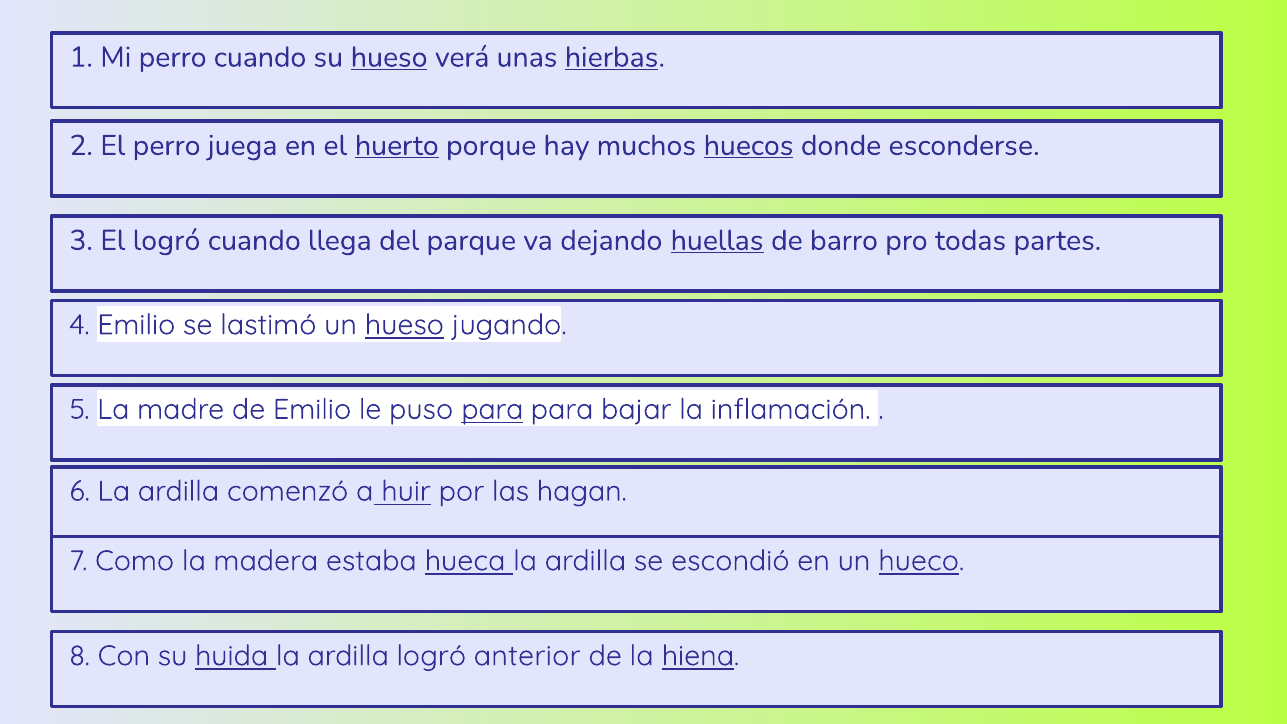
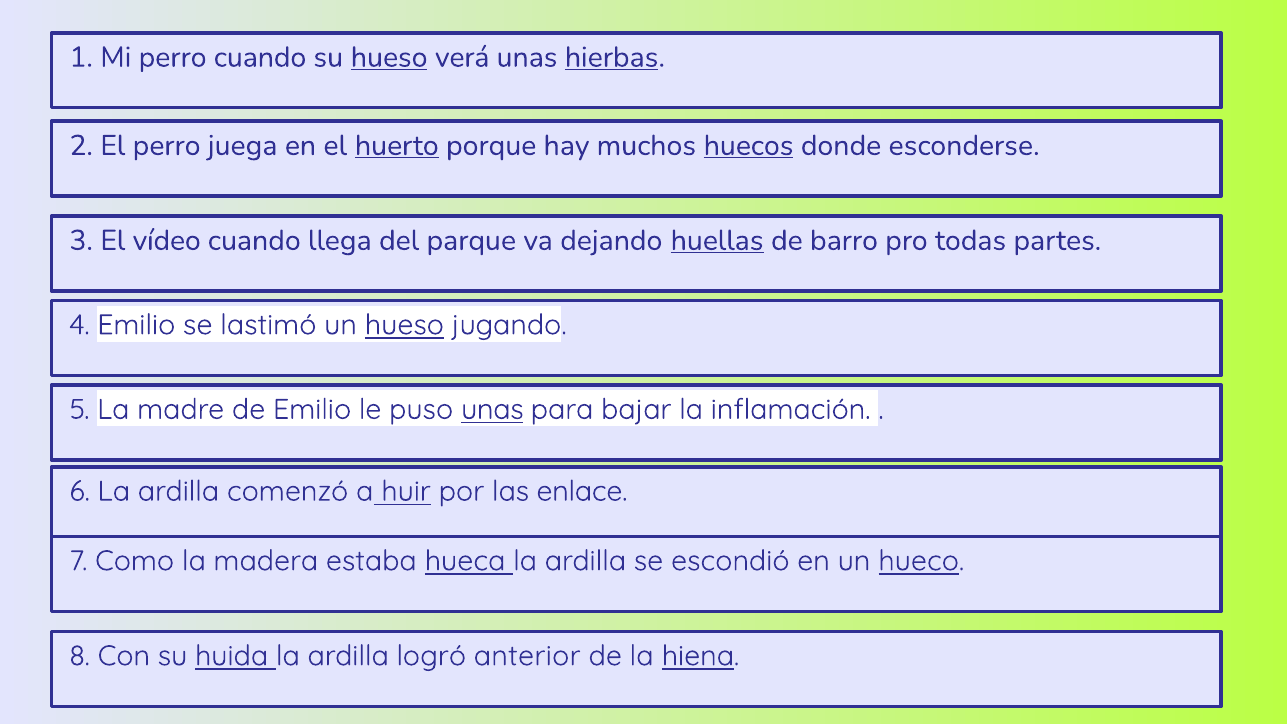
El logró: logró -> vídeo
puso para: para -> unas
hagan: hagan -> enlace
